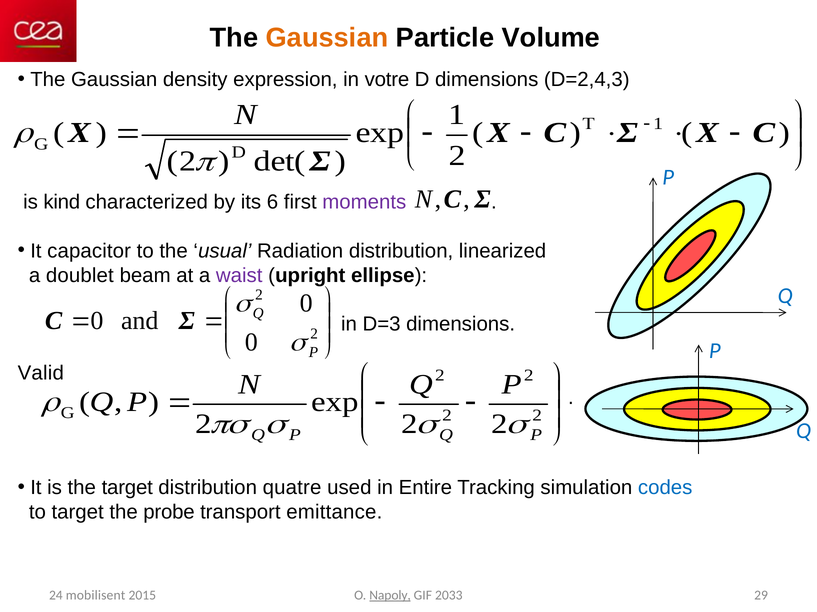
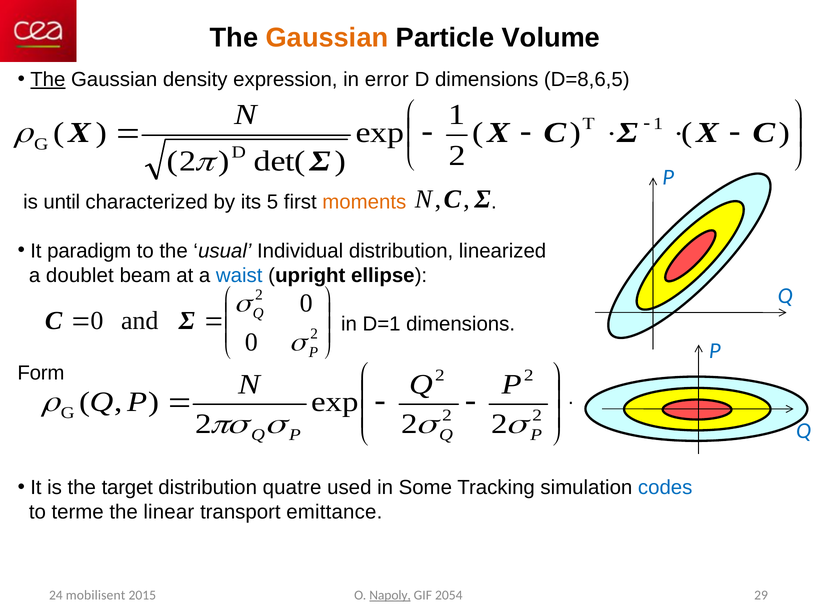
The at (48, 80) underline: none -> present
votre: votre -> error
D=2,4,3: D=2,4,3 -> D=8,6,5
kind: kind -> until
6: 6 -> 5
moments colour: purple -> orange
capacitor: capacitor -> paradigm
Radiation: Radiation -> Individual
waist colour: purple -> blue
D=3: D=3 -> D=1
Valid: Valid -> Form
Entire: Entire -> Some
to target: target -> terme
probe: probe -> linear
2033: 2033 -> 2054
